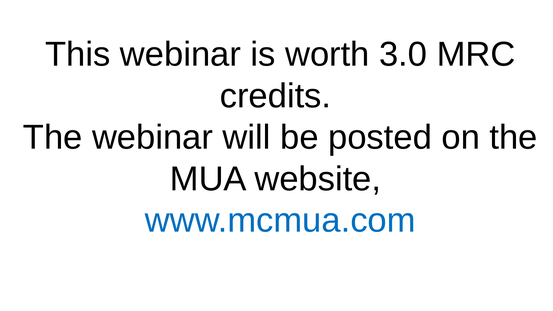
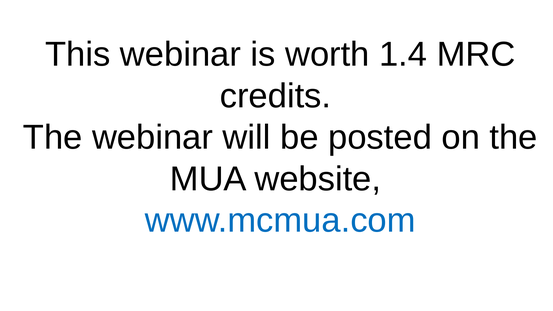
3.0: 3.0 -> 1.4
